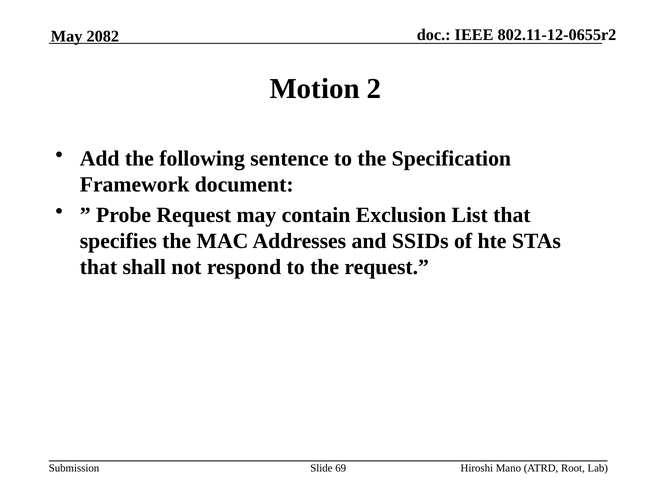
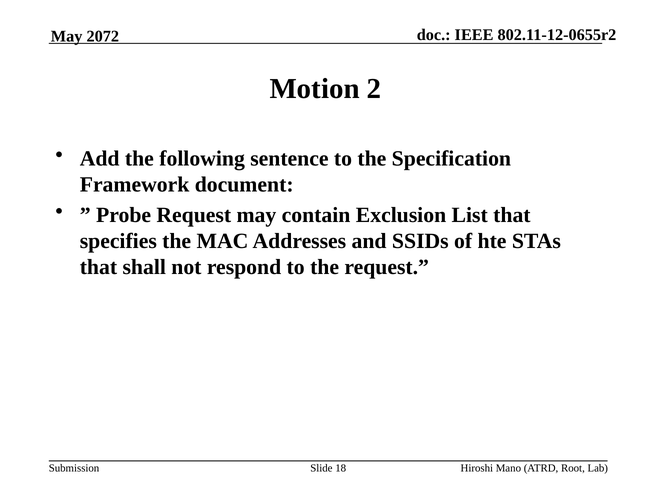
2082: 2082 -> 2072
69: 69 -> 18
